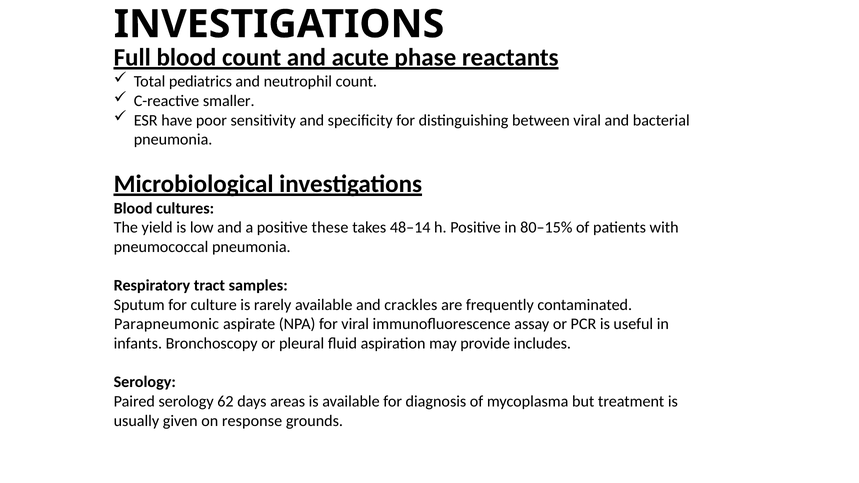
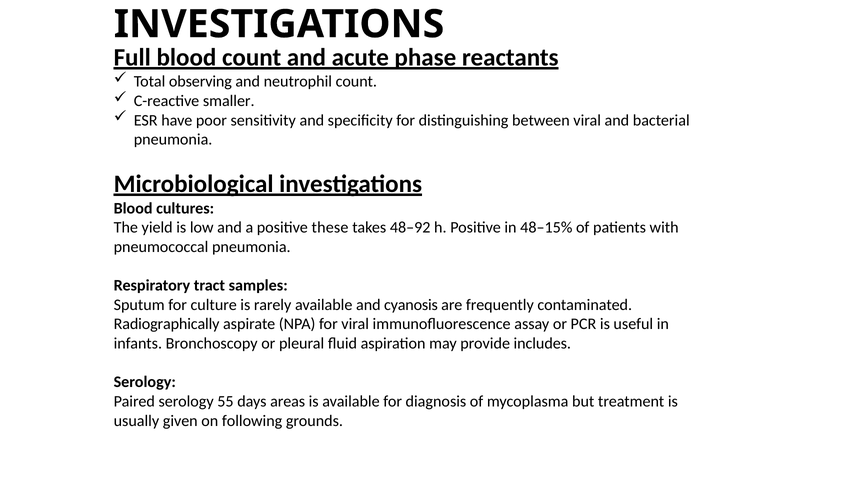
pediatrics: pediatrics -> observing
48–14: 48–14 -> 48–92
80–15%: 80–15% -> 48–15%
crackles: crackles -> cyanosis
Parapneumonic: Parapneumonic -> Radiographically
62: 62 -> 55
response: response -> following
